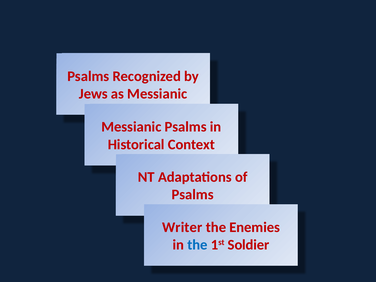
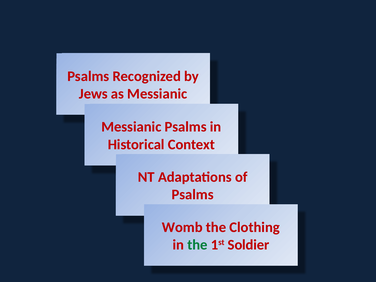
Writer: Writer -> Womb
Enemies: Enemies -> Clothing
the at (197, 245) colour: blue -> green
